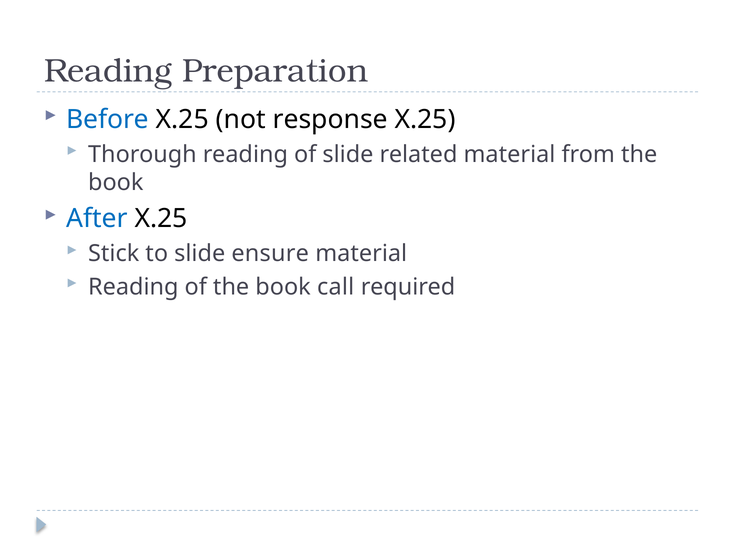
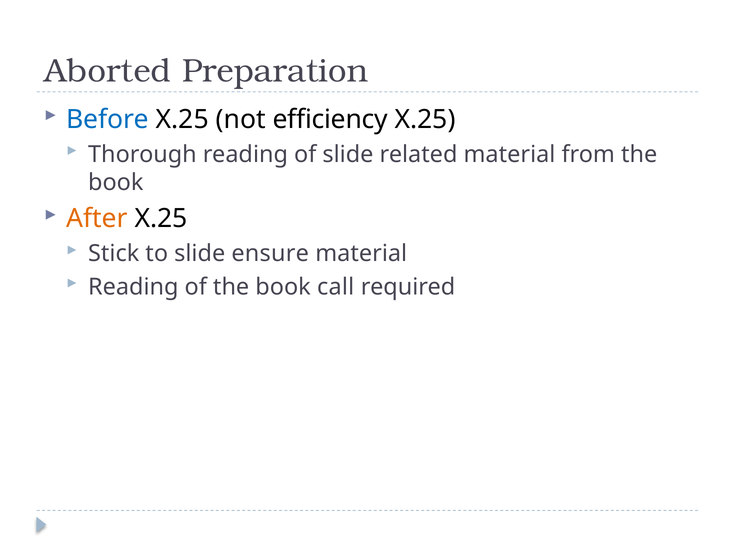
Reading at (108, 71): Reading -> Aborted
response: response -> efficiency
After colour: blue -> orange
